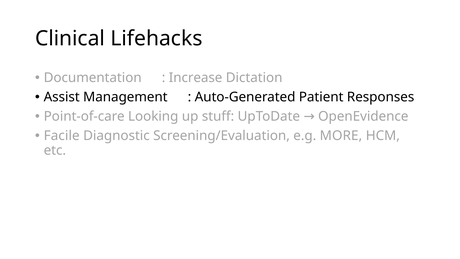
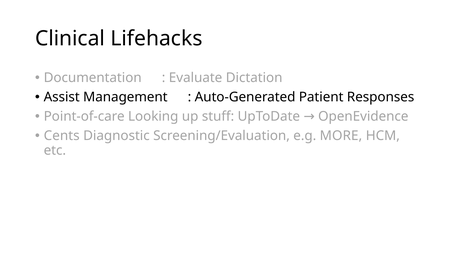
Increase: Increase -> Evaluate
Facile: Facile -> Cents
